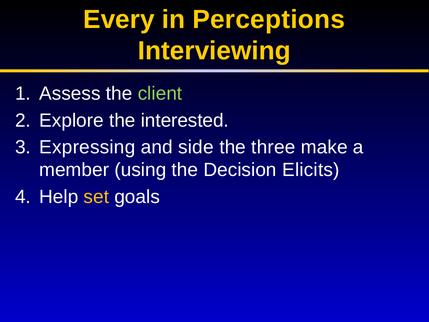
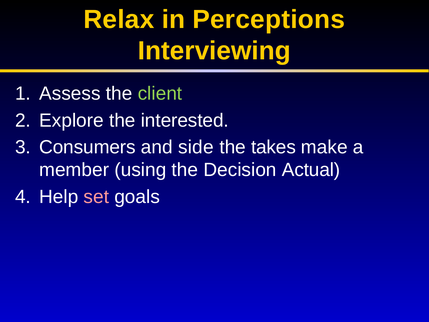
Every: Every -> Relax
Expressing: Expressing -> Consumers
three: three -> takes
Elicits: Elicits -> Actual
set colour: yellow -> pink
